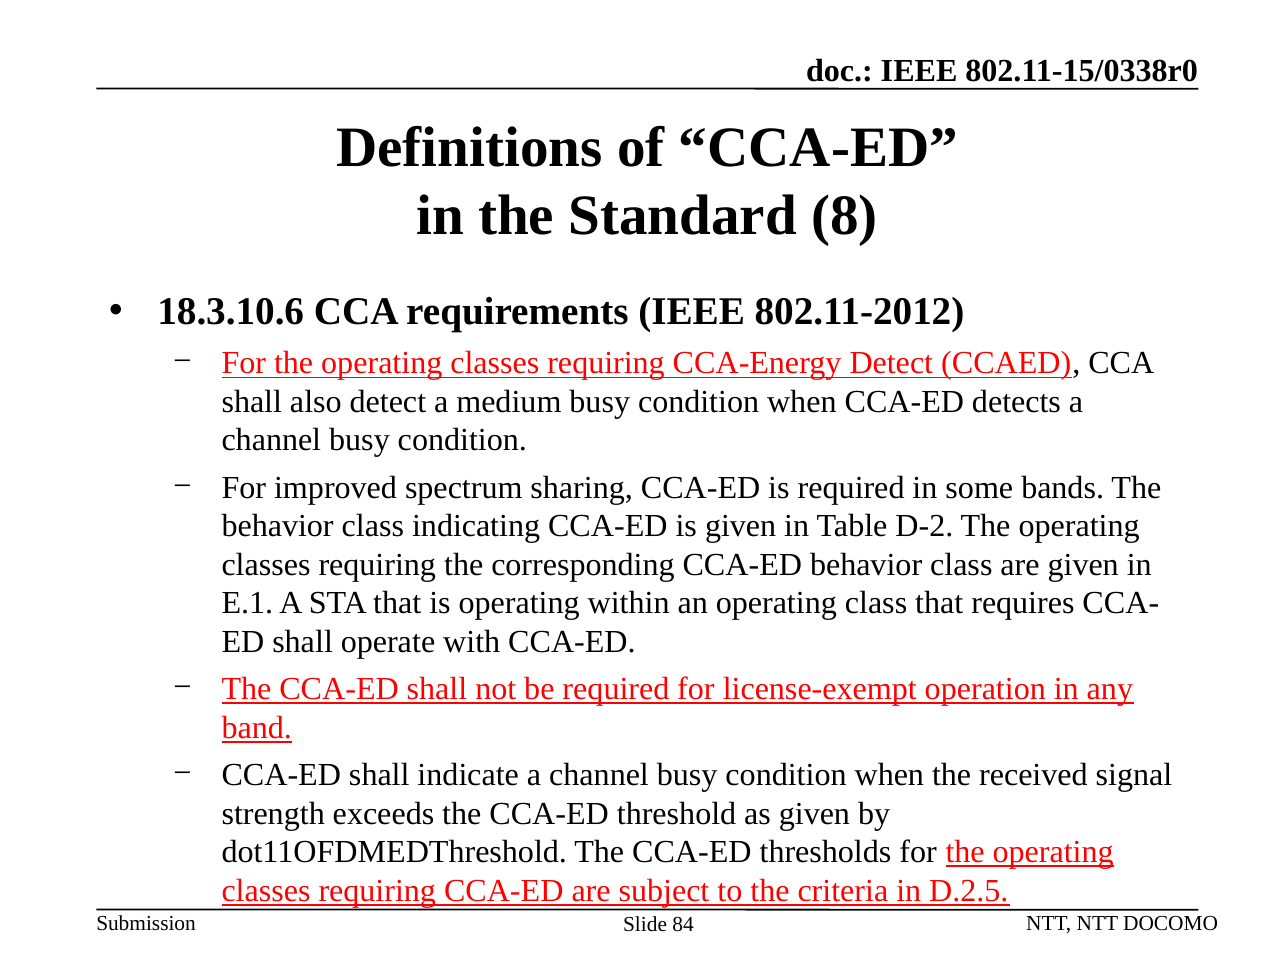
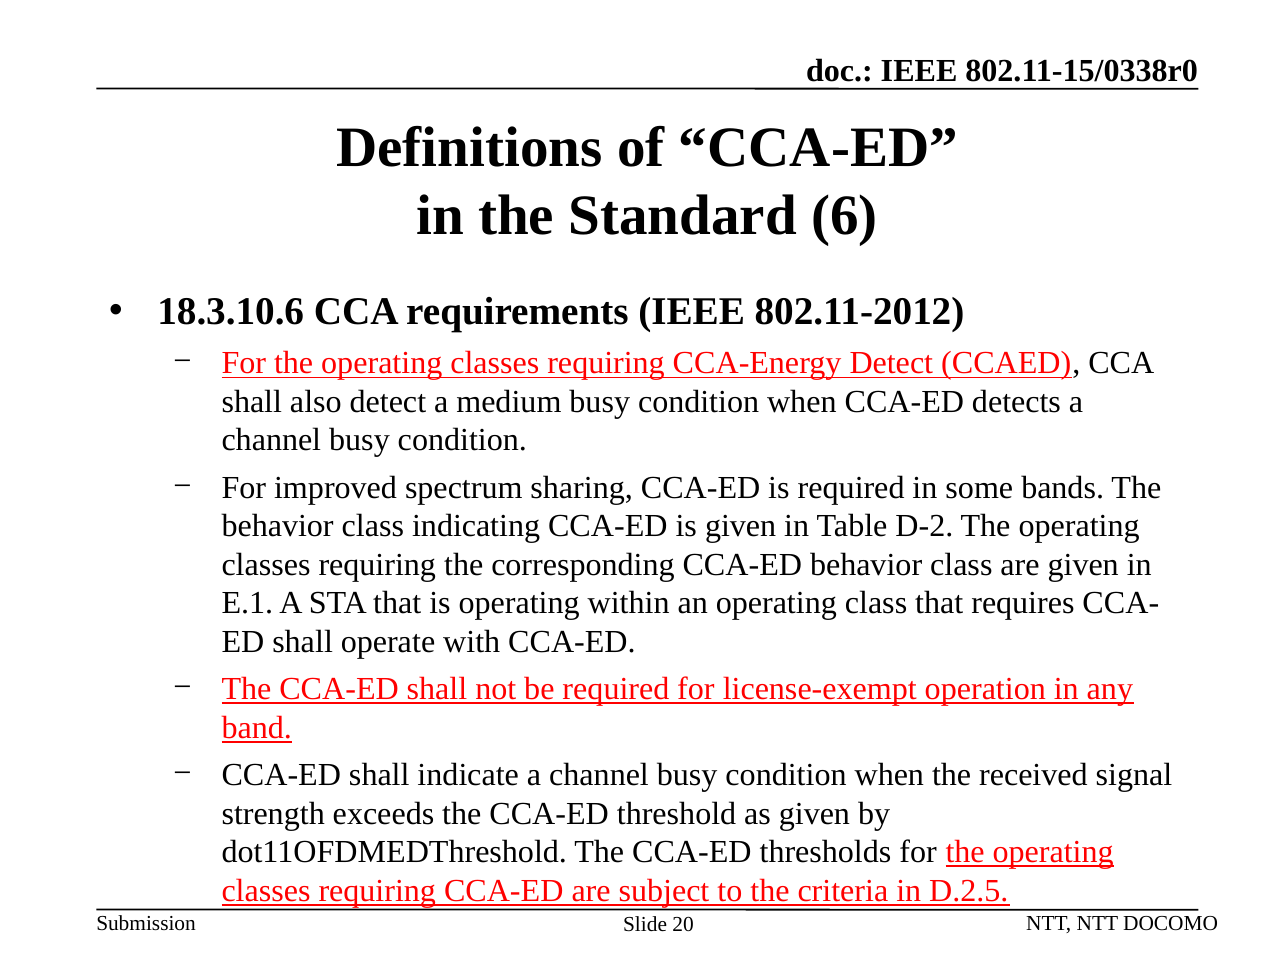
8: 8 -> 6
84: 84 -> 20
